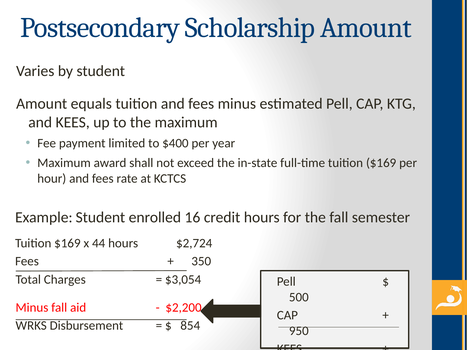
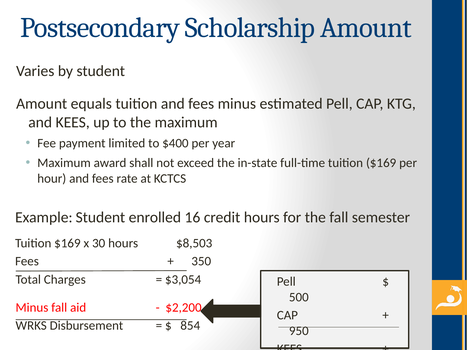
44: 44 -> 30
$2,724: $2,724 -> $8,503
